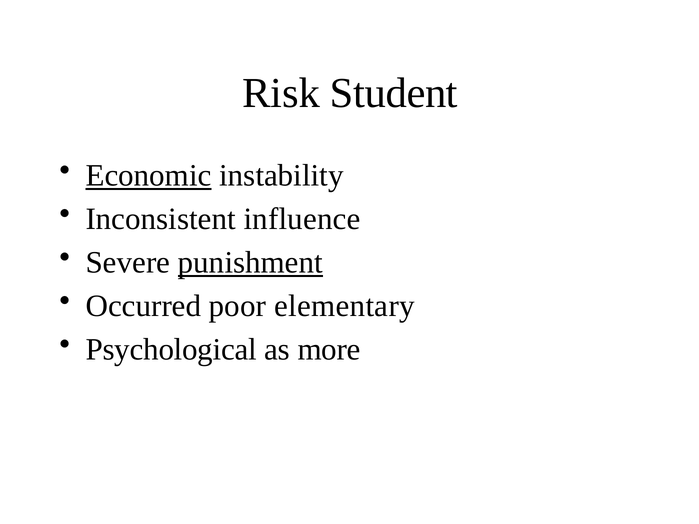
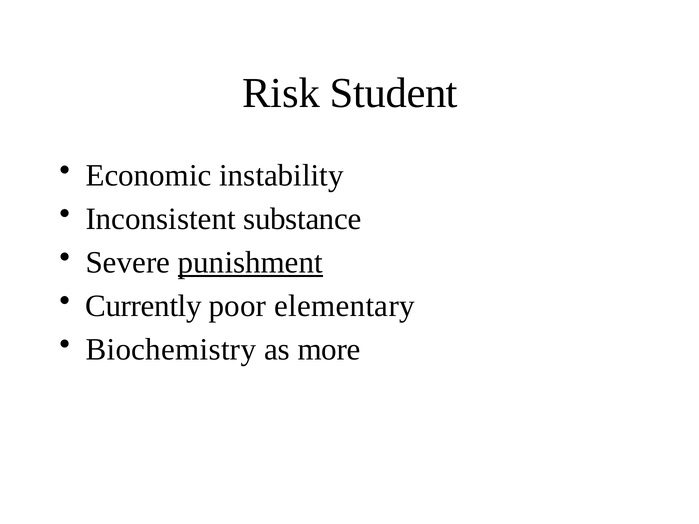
Economic underline: present -> none
influence: influence -> substance
Occurred: Occurred -> Currently
Psychological: Psychological -> Biochemistry
